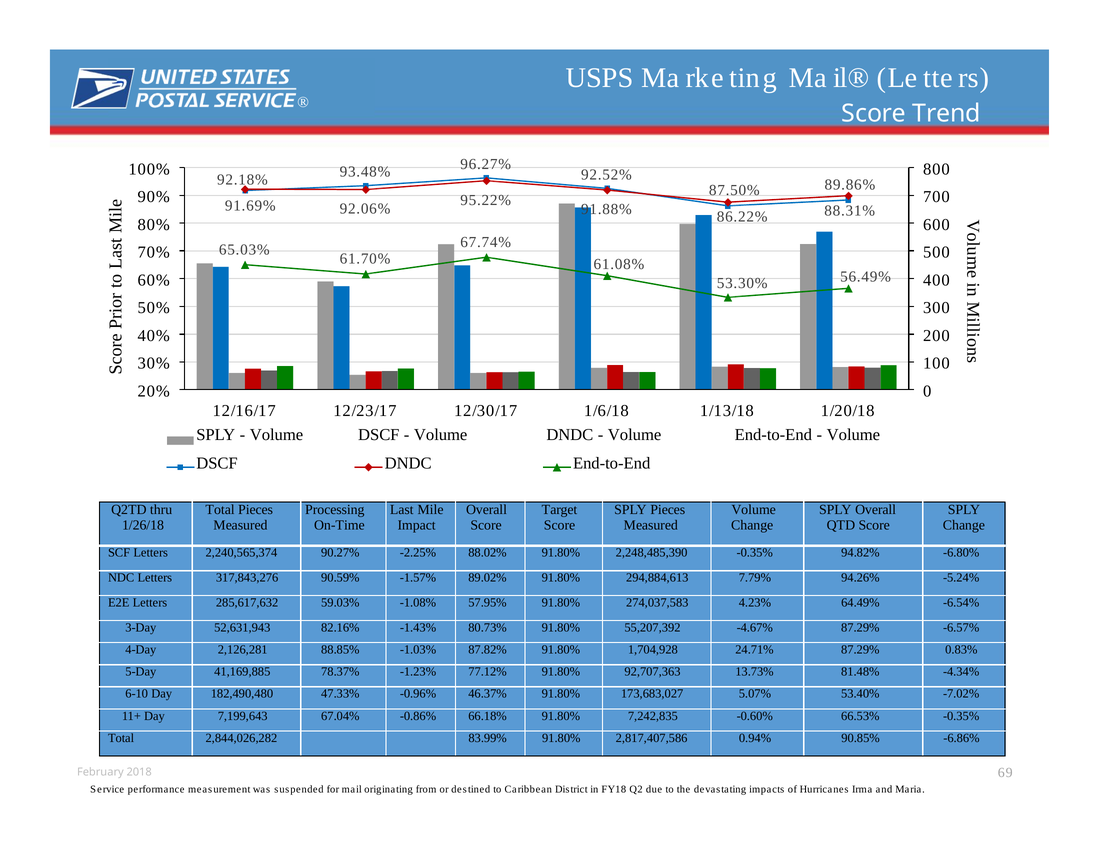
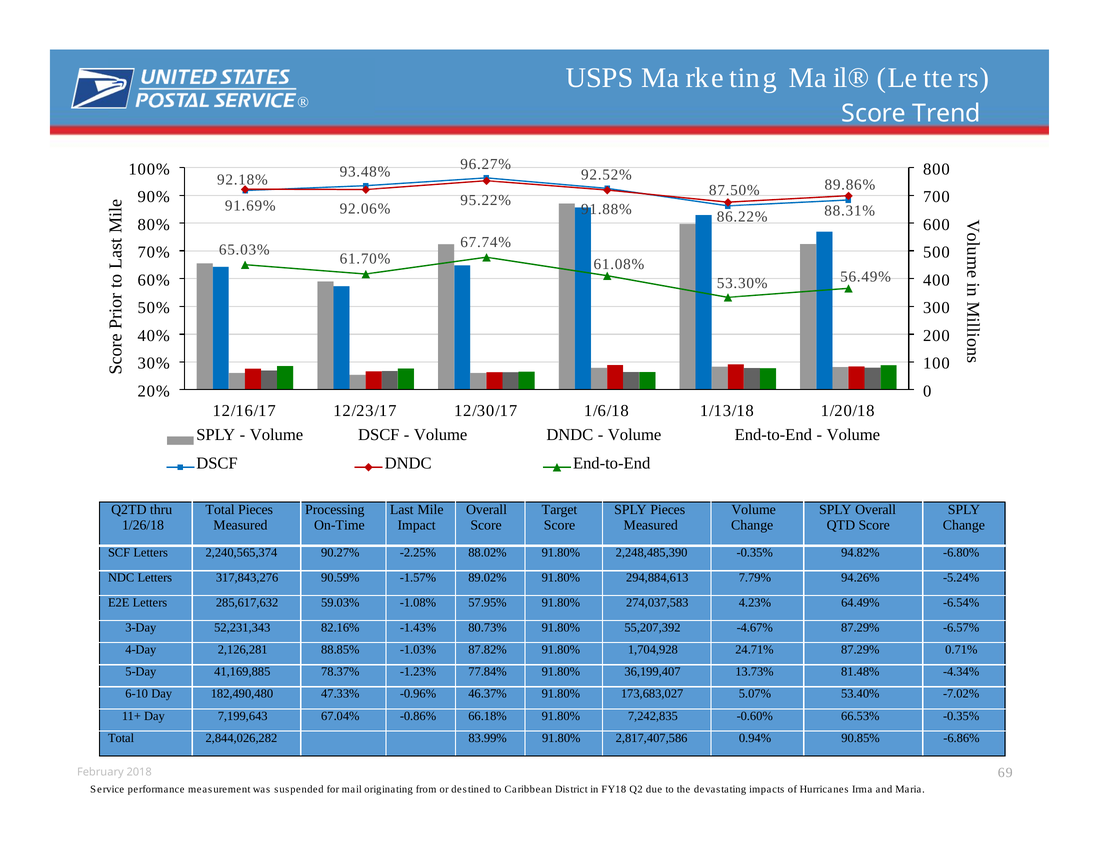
52,631,943: 52,631,943 -> 52,231,343
0.83%: 0.83% -> 0.71%
77.12%: 77.12% -> 77.84%
92,707,363: 92,707,363 -> 36,199,407
